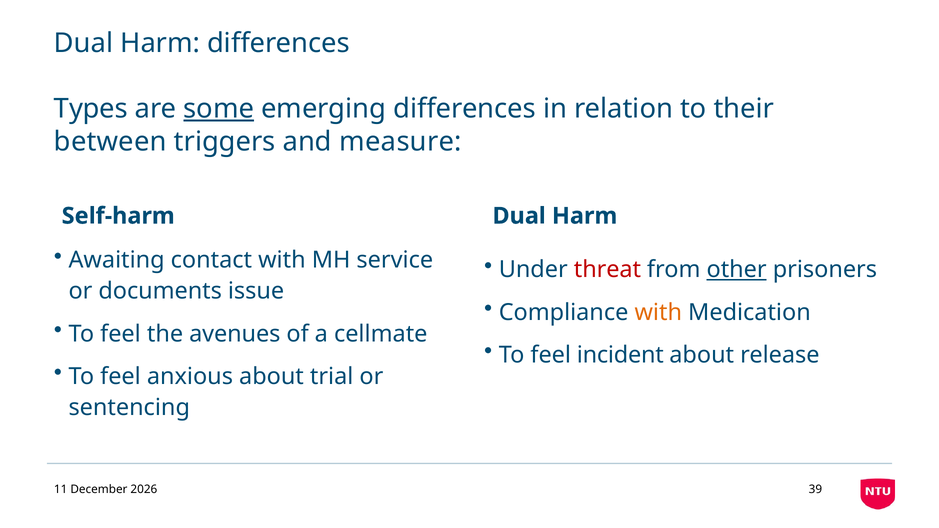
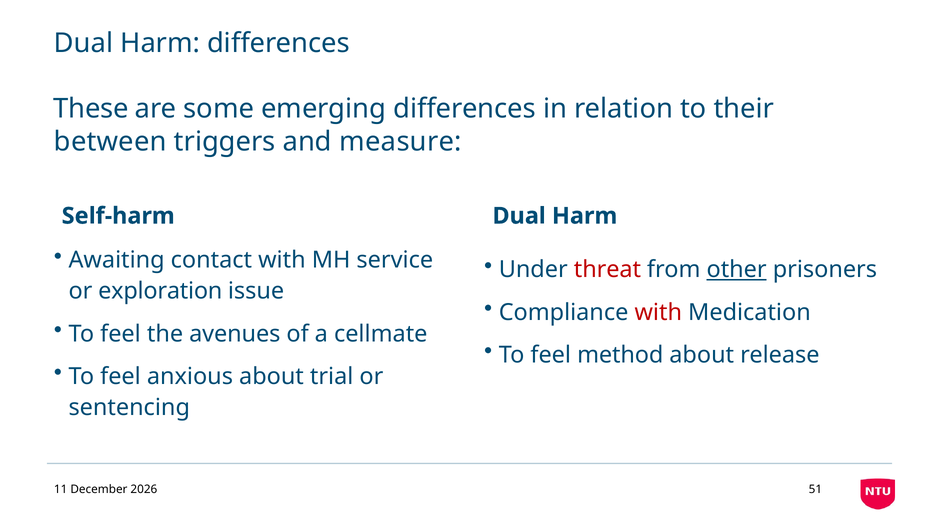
Types: Types -> These
some underline: present -> none
documents: documents -> exploration
with at (658, 312) colour: orange -> red
incident: incident -> method
39: 39 -> 51
